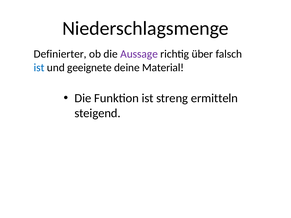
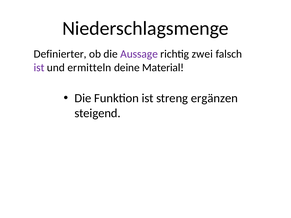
über: über -> zwei
ist at (39, 68) colour: blue -> purple
geeignete: geeignete -> ermitteln
ermitteln: ermitteln -> ergänzen
